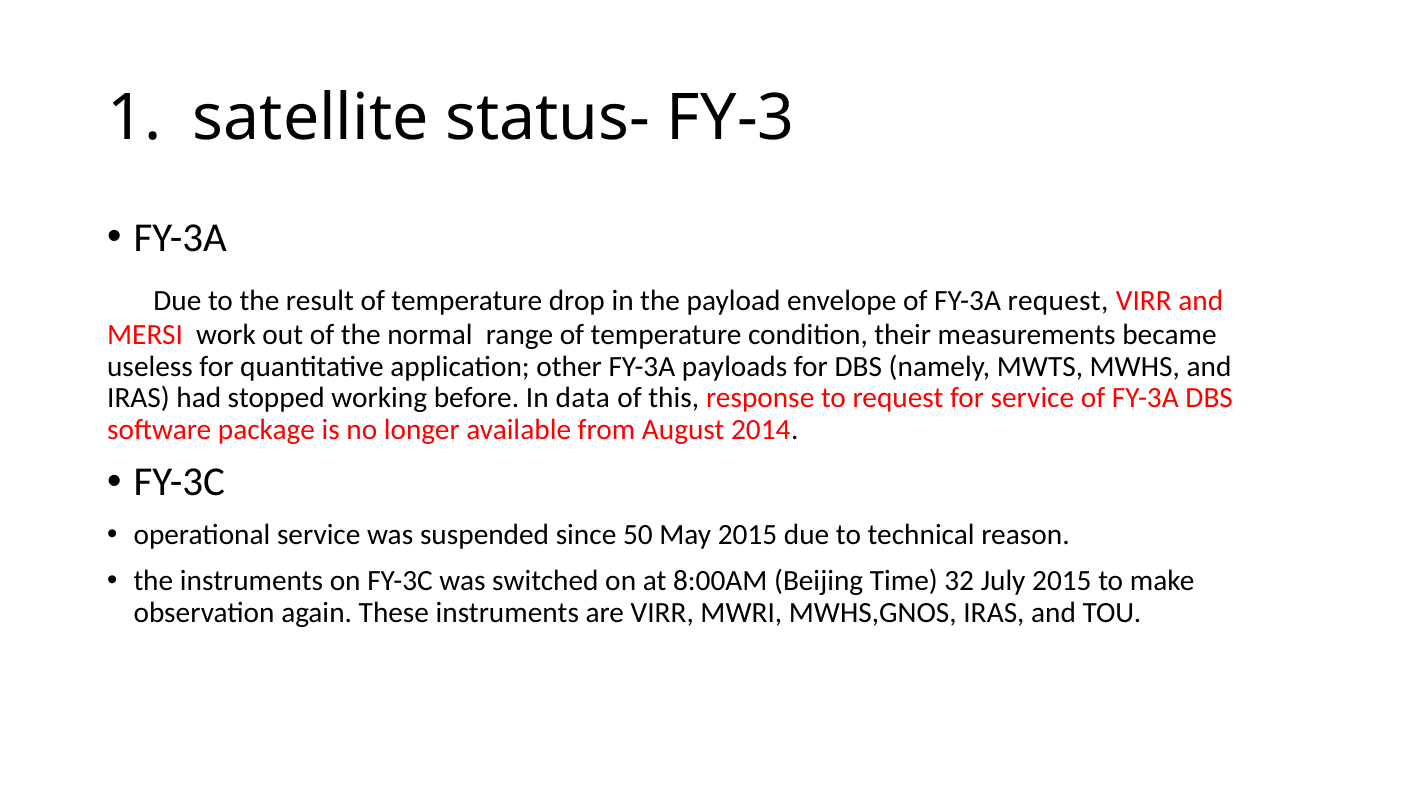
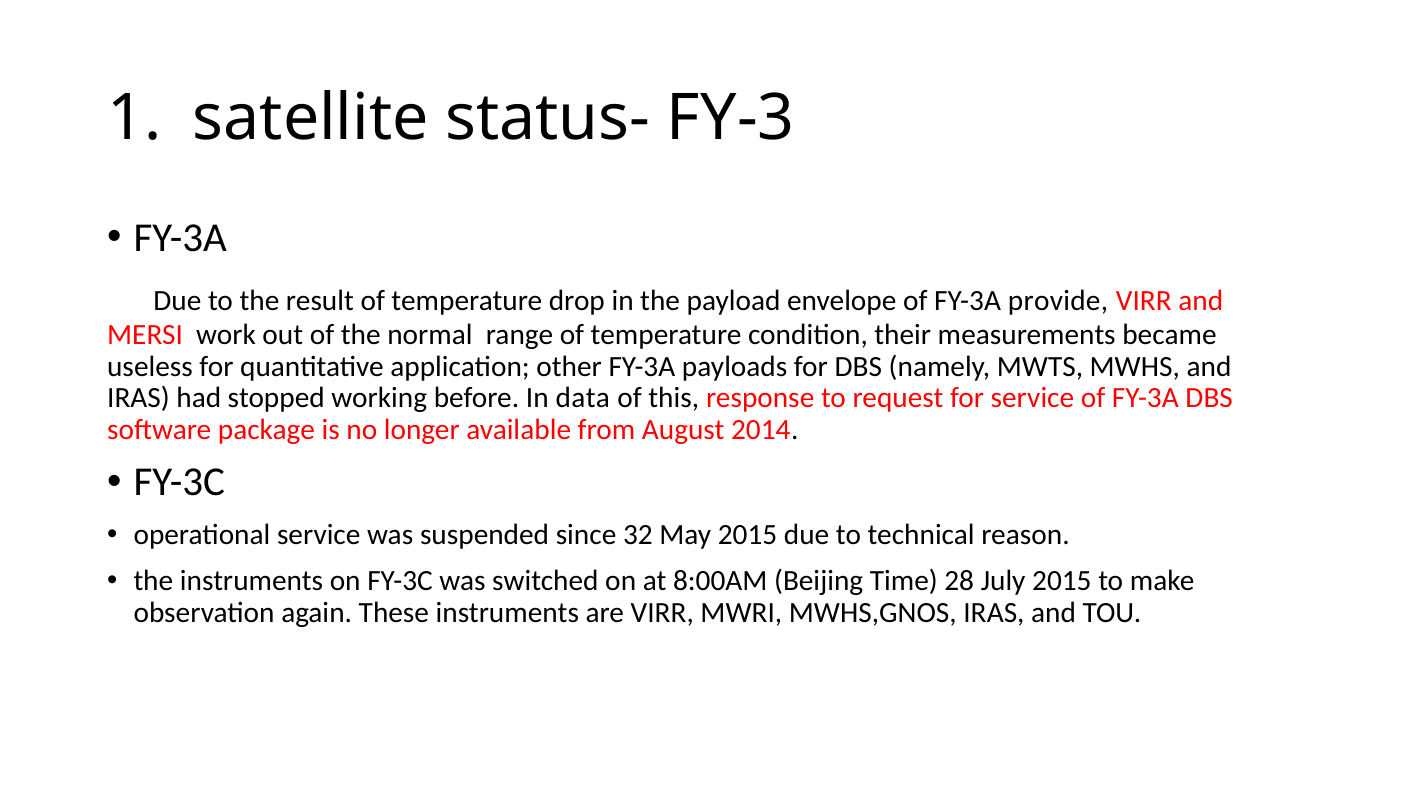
FY-3A request: request -> provide
50: 50 -> 32
32: 32 -> 28
